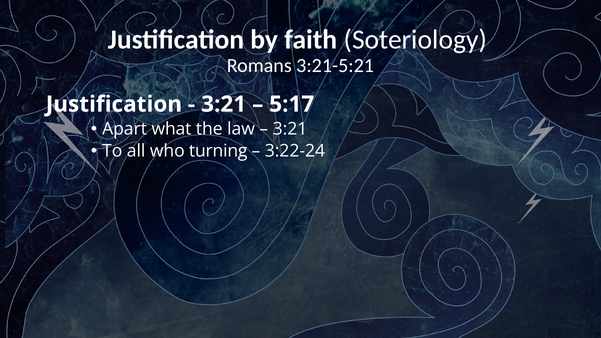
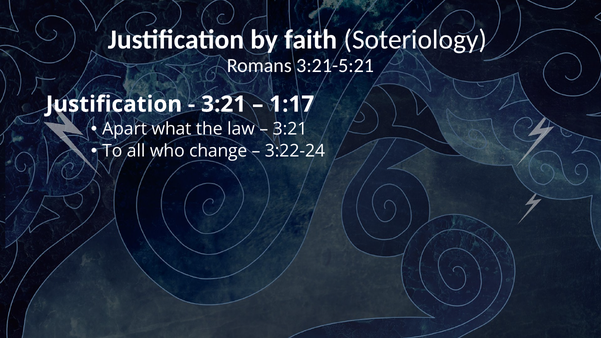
5:17: 5:17 -> 1:17
turning: turning -> change
